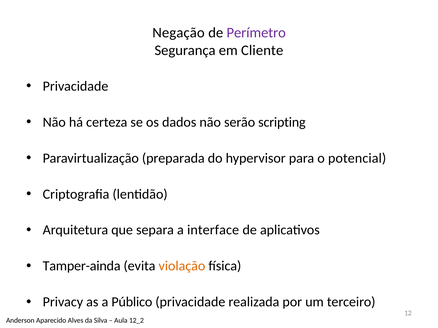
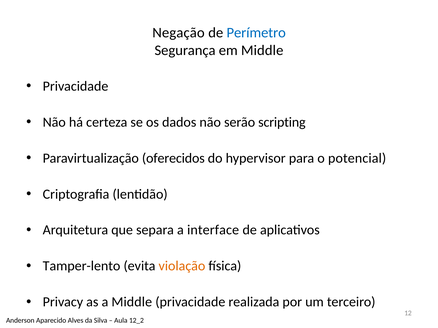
Perímetro colour: purple -> blue
em Cliente: Cliente -> Middle
preparada: preparada -> oferecidos
Tamper-ainda: Tamper-ainda -> Tamper-lento
a Público: Público -> Middle
